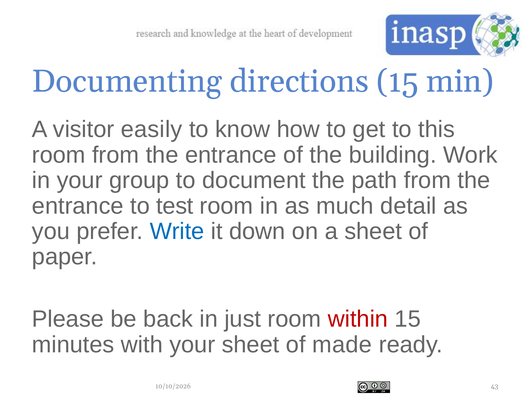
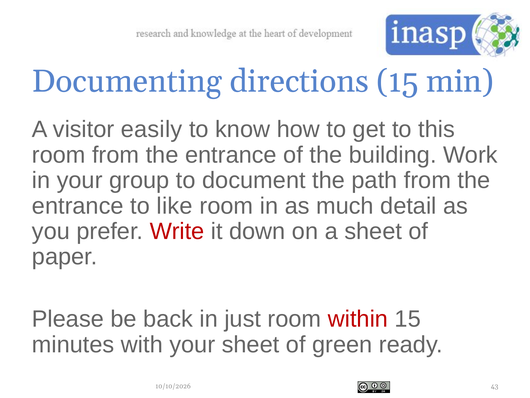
test: test -> like
Write colour: blue -> red
made: made -> green
